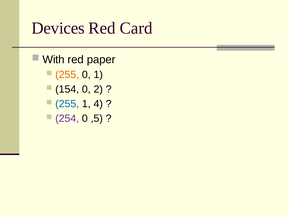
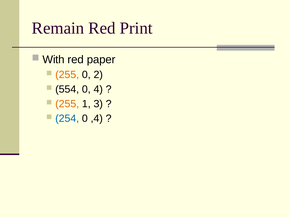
Devices: Devices -> Remain
Card: Card -> Print
0 1: 1 -> 2
154: 154 -> 554
2: 2 -> 4
255 at (67, 104) colour: blue -> orange
4: 4 -> 3
254 colour: purple -> blue
,5: ,5 -> ,4
